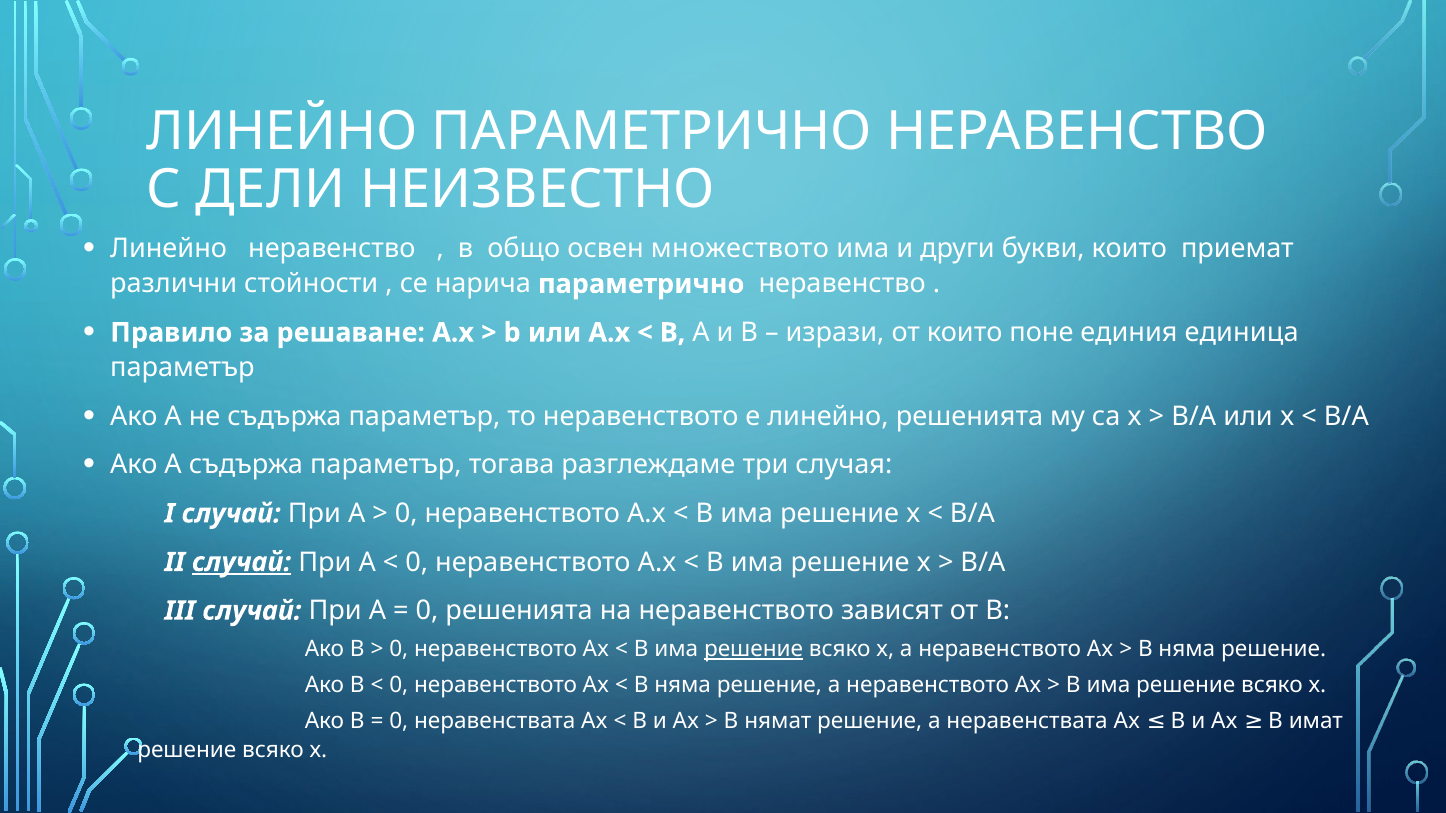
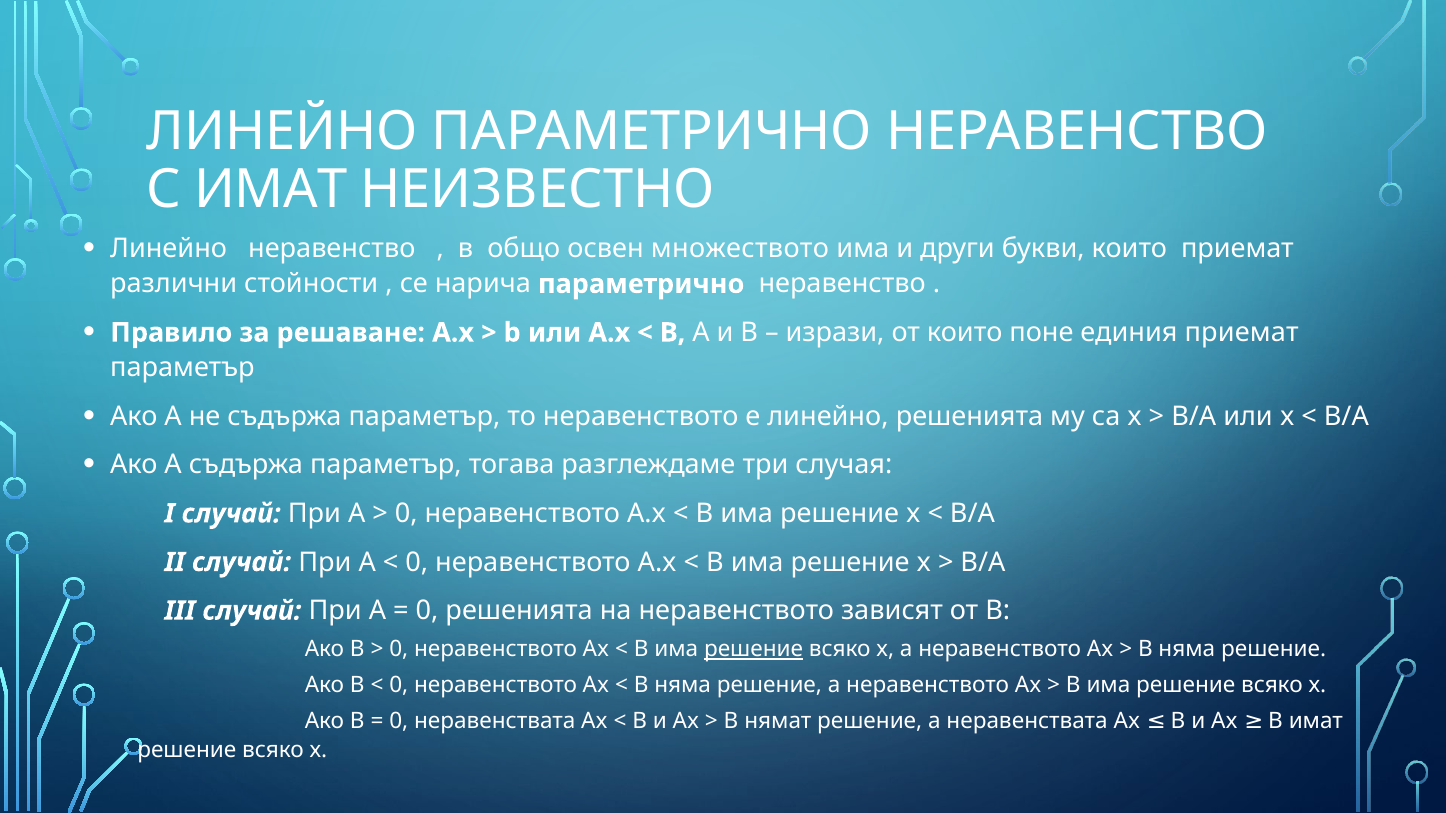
С ДЕЛИ: ДЕЛИ -> ИМАТ
единия единица: единица -> приемат
случай at (242, 562) underline: present -> none
